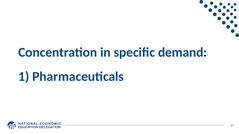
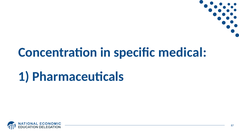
demand: demand -> medical
